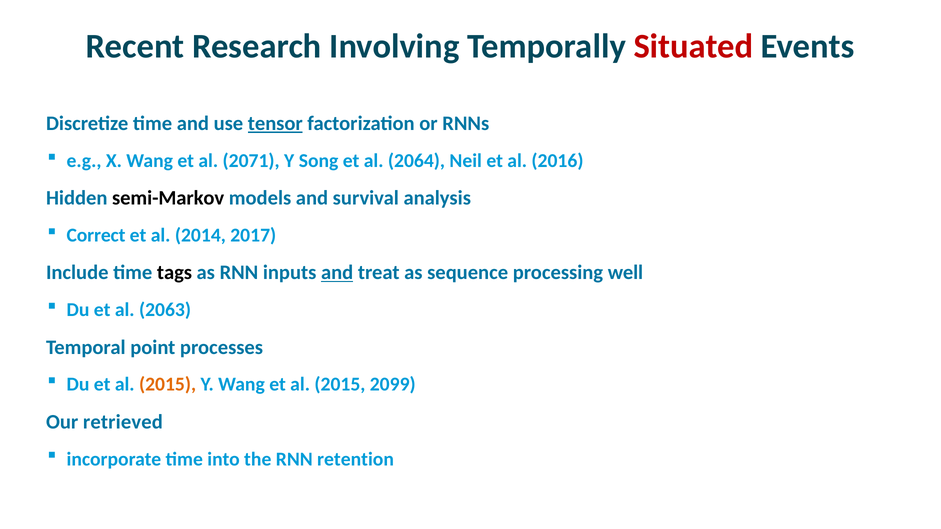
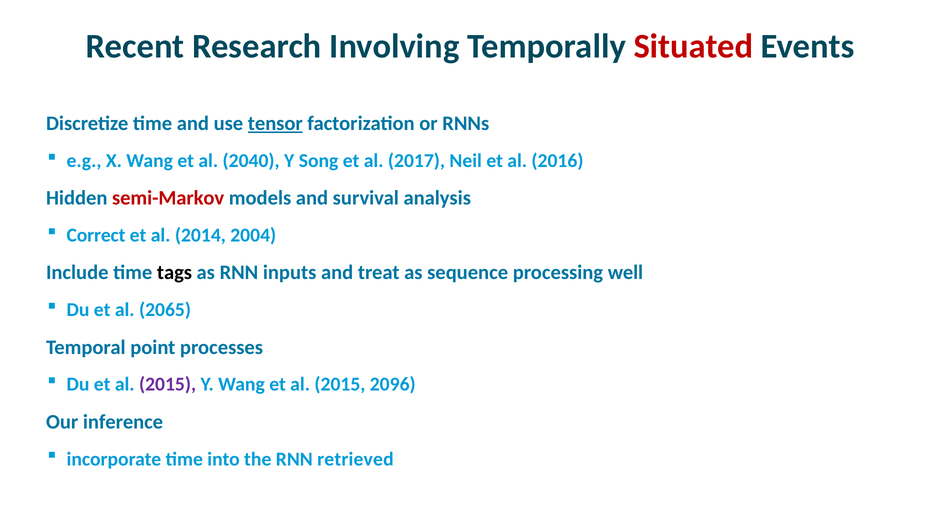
2071: 2071 -> 2040
2064: 2064 -> 2017
semi-Markov colour: black -> red
2017: 2017 -> 2004
and at (337, 273) underline: present -> none
2063: 2063 -> 2065
2015 at (168, 385) colour: orange -> purple
2099: 2099 -> 2096
retrieved: retrieved -> inference
retention: retention -> retrieved
